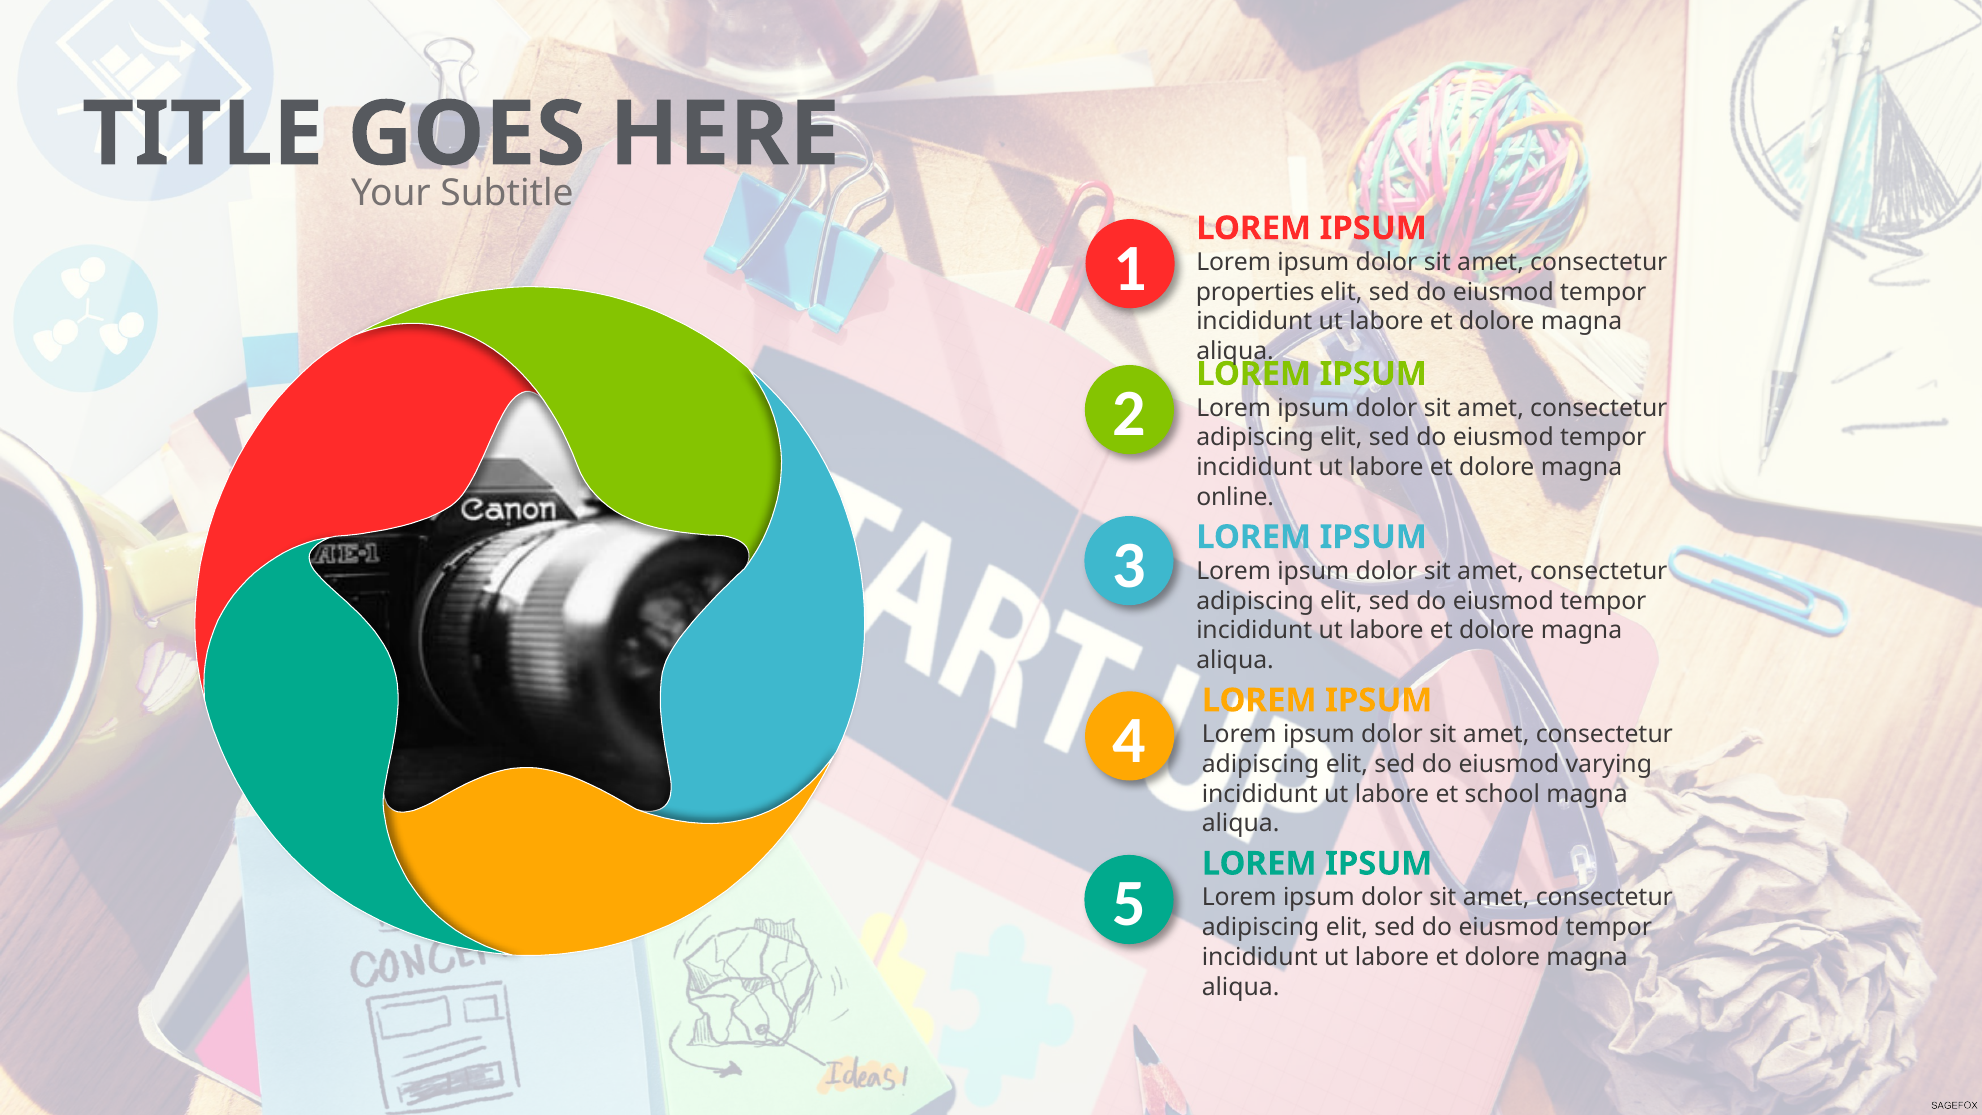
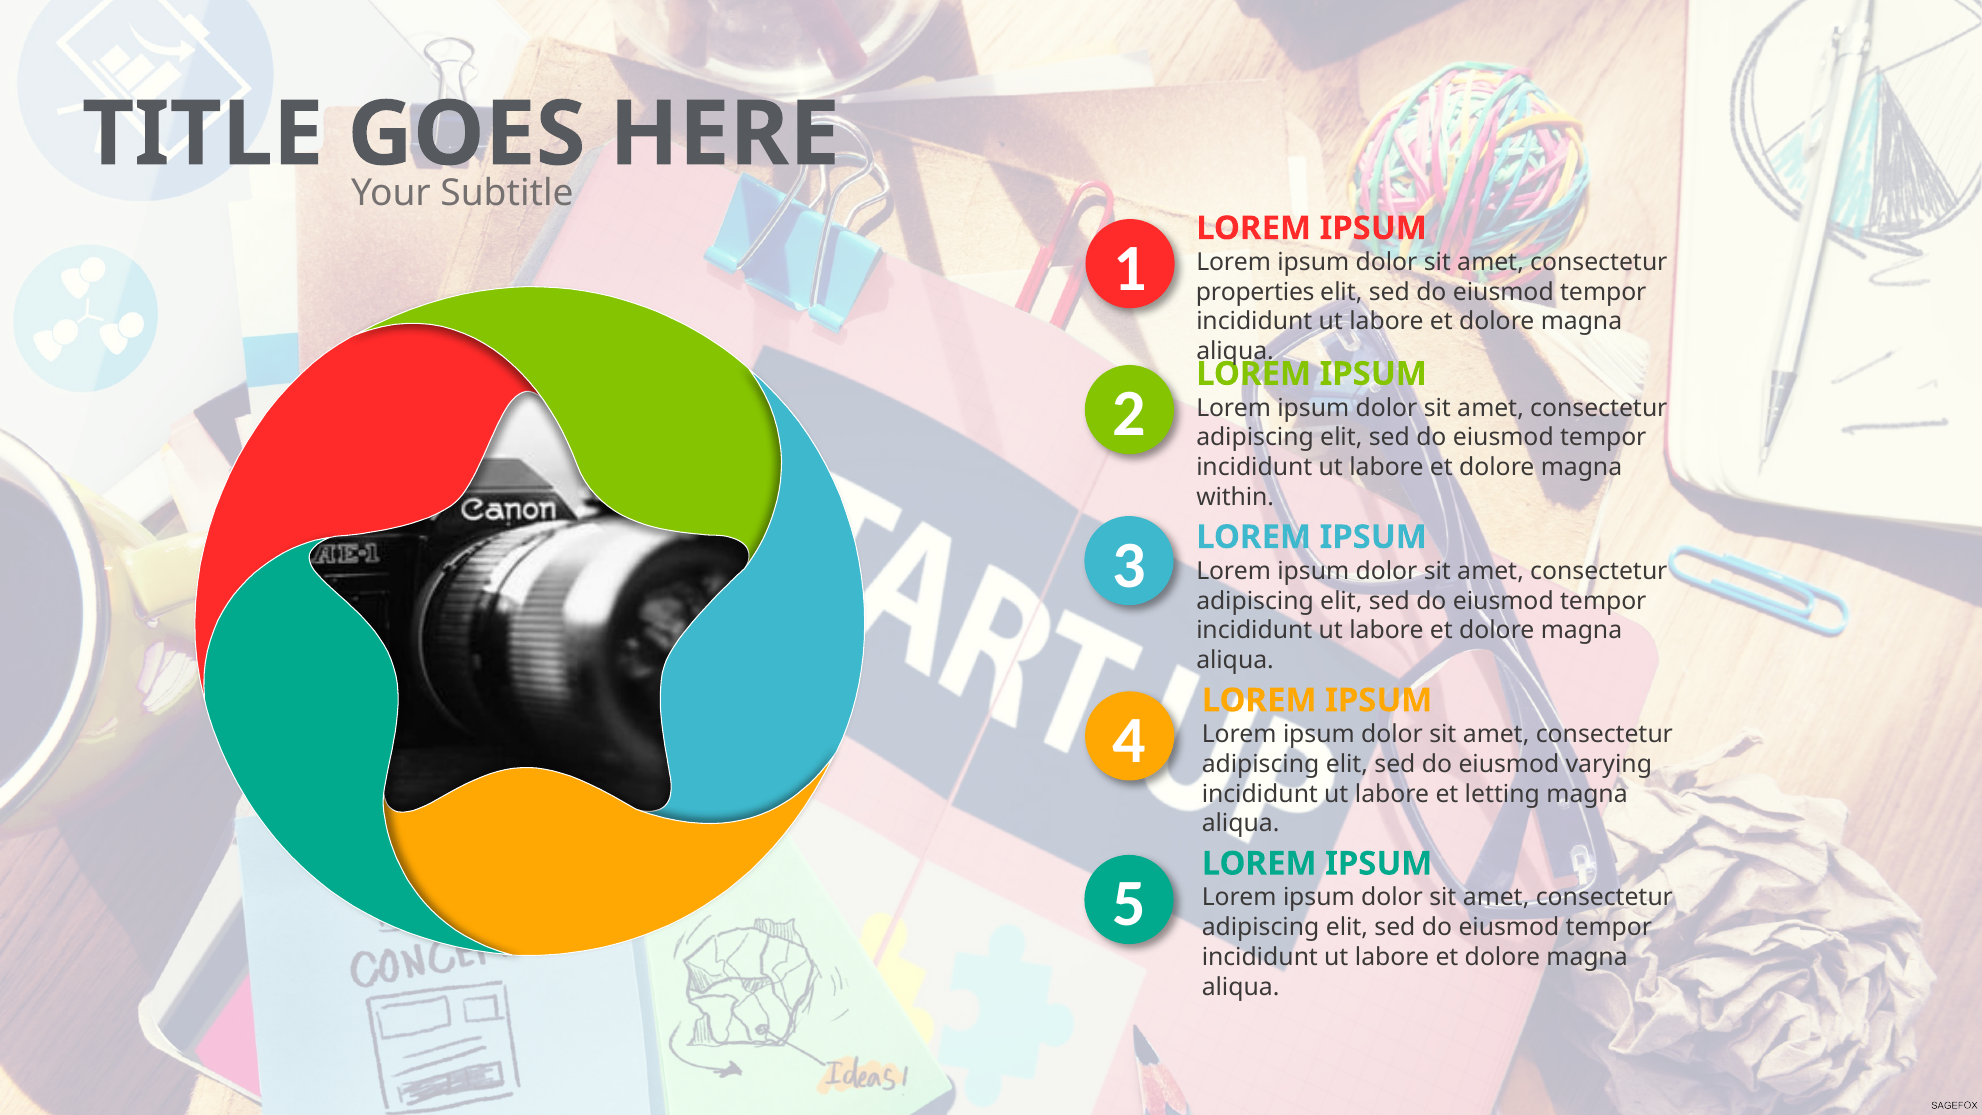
online: online -> within
school: school -> letting
